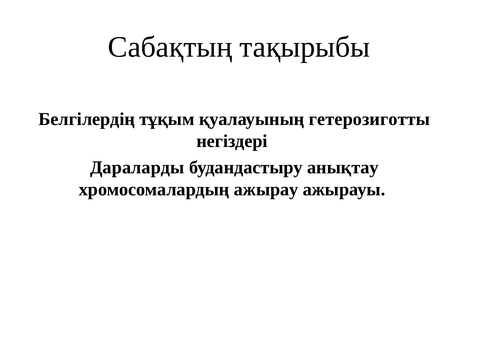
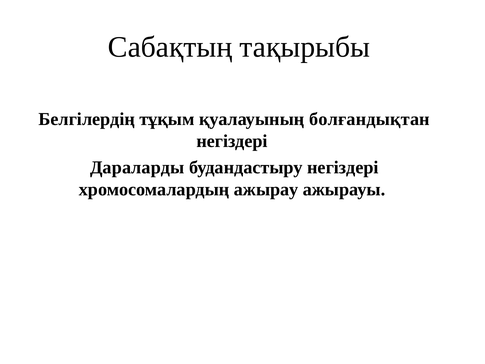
гетерозиготты: гетерозиготты -> болғандықтан
будандастыру анықтау: анықтау -> негіздері
